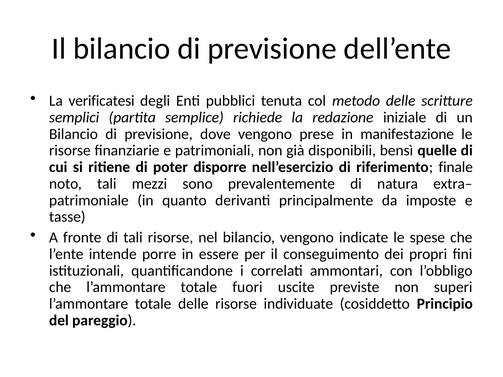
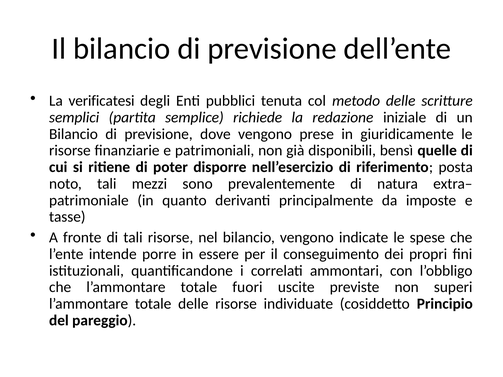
manifestazione: manifestazione -> giuridicamente
finale: finale -> posta
